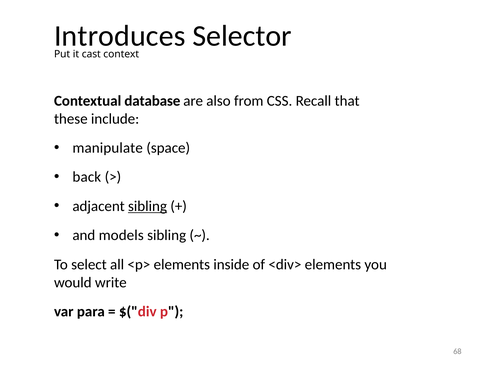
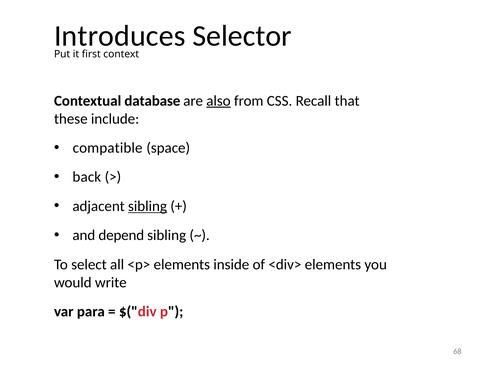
cast: cast -> first
also underline: none -> present
manipulate: manipulate -> compatible
models: models -> depend
